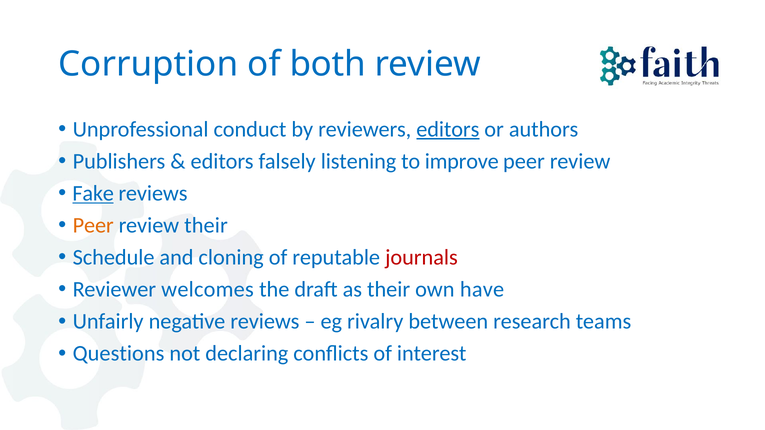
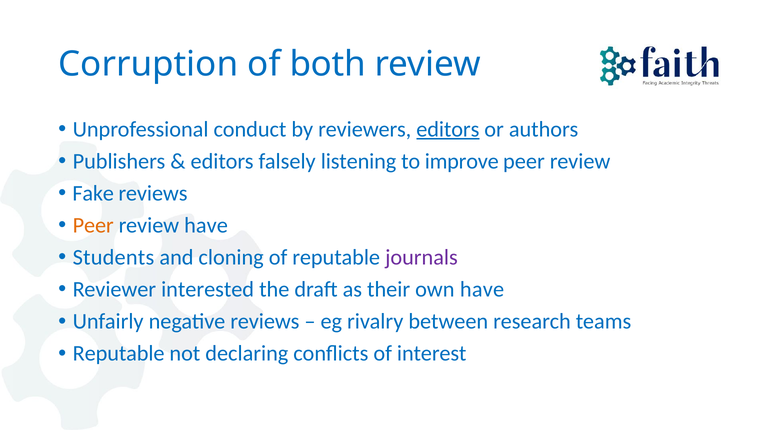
Fake underline: present -> none
review their: their -> have
Schedule: Schedule -> Students
journals colour: red -> purple
welcomes: welcomes -> interested
Questions at (119, 354): Questions -> Reputable
